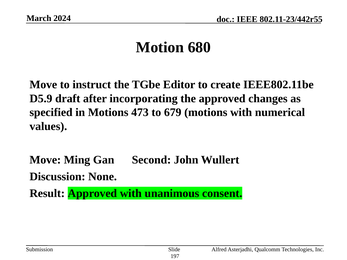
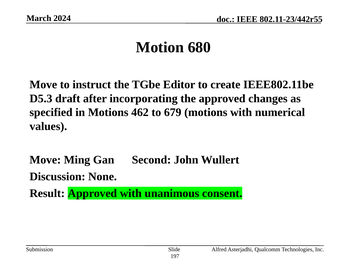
D5.9: D5.9 -> D5.3
473: 473 -> 462
